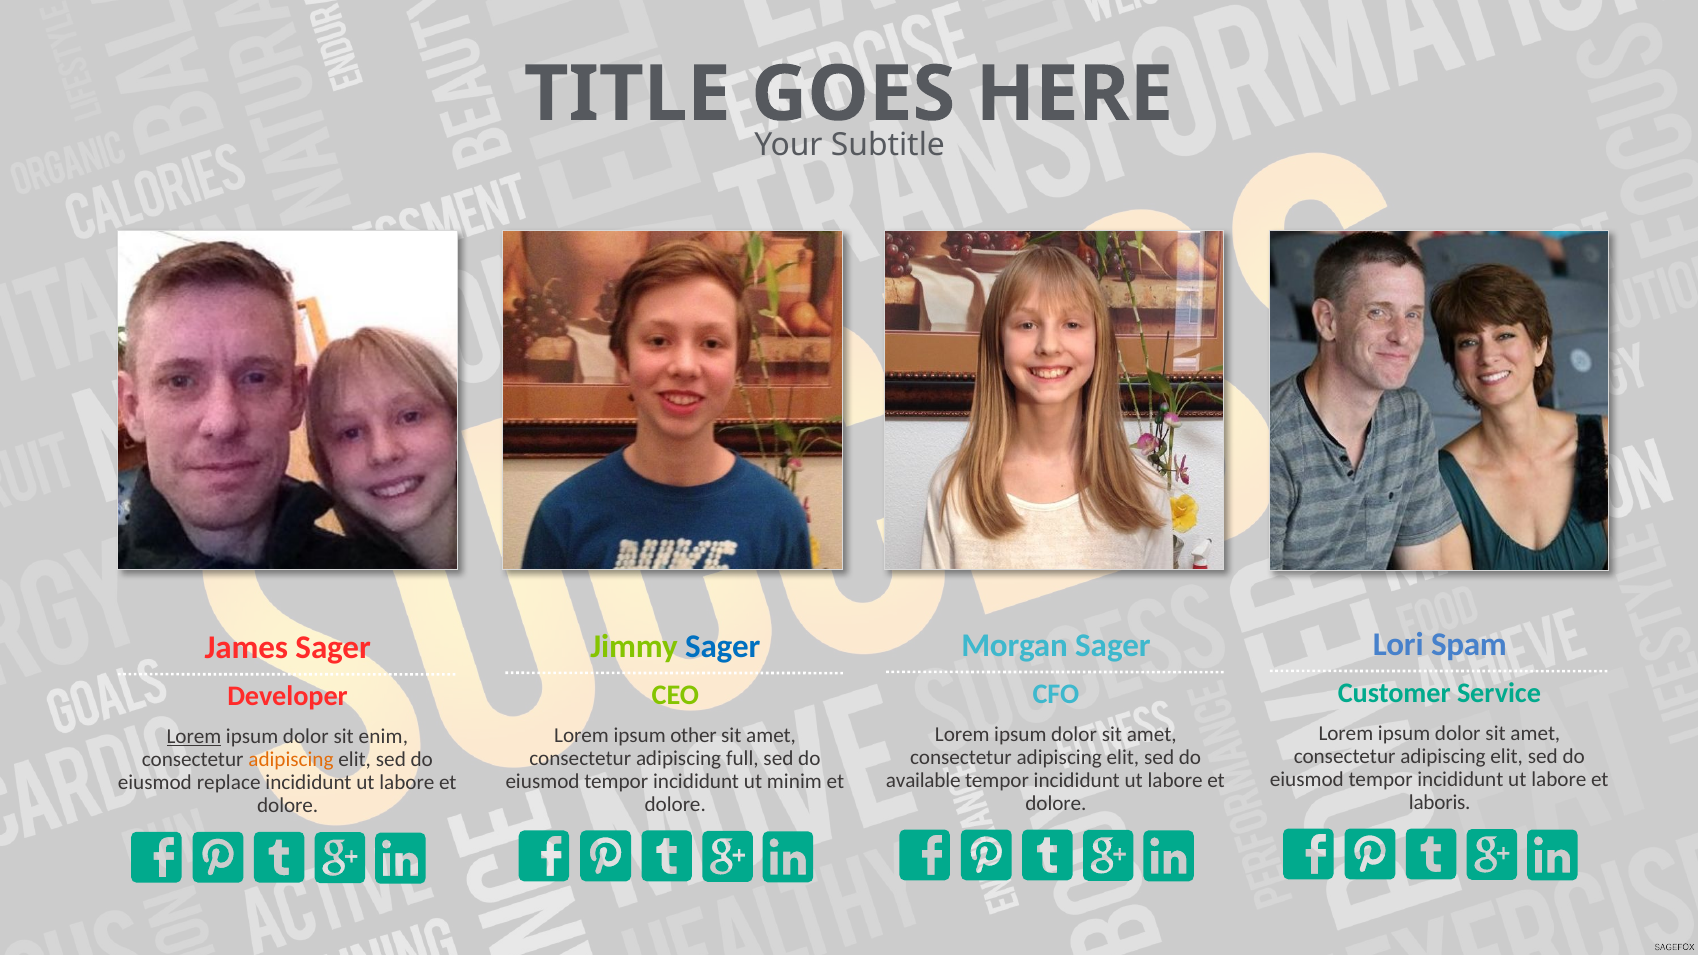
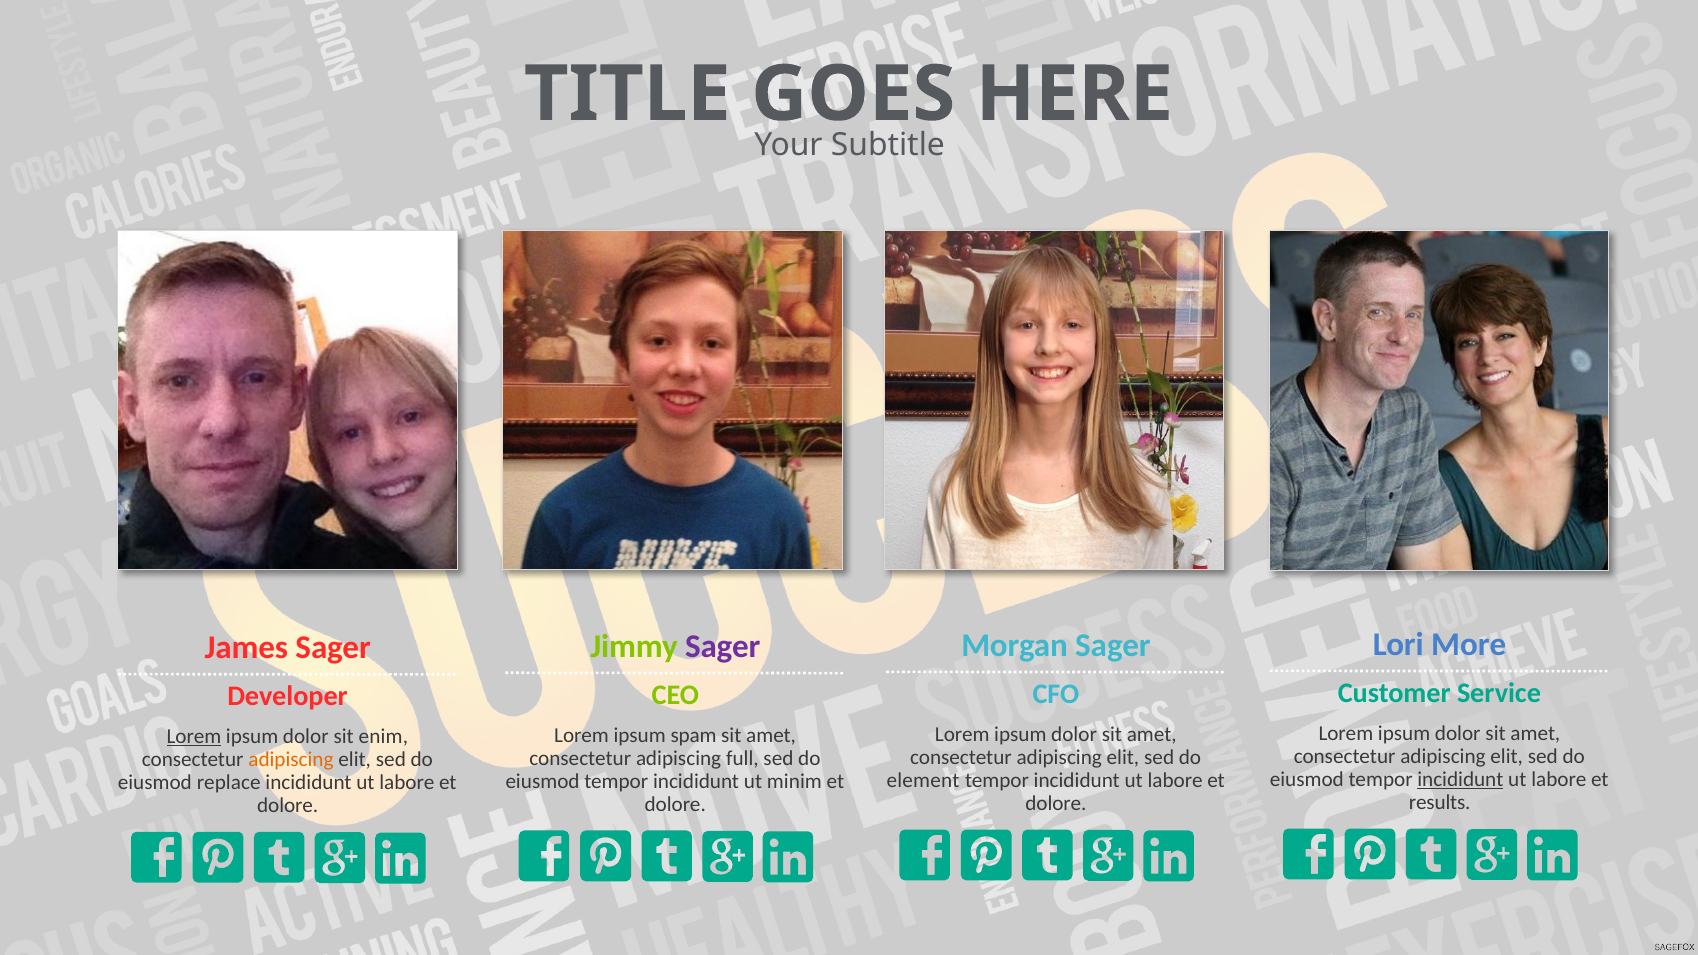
Spam: Spam -> More
Sager at (723, 647) colour: blue -> purple
other: other -> spam
incididunt at (1460, 779) underline: none -> present
available: available -> element
laboris: laboris -> results
